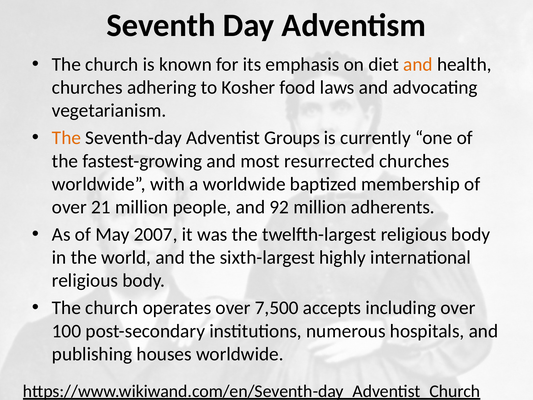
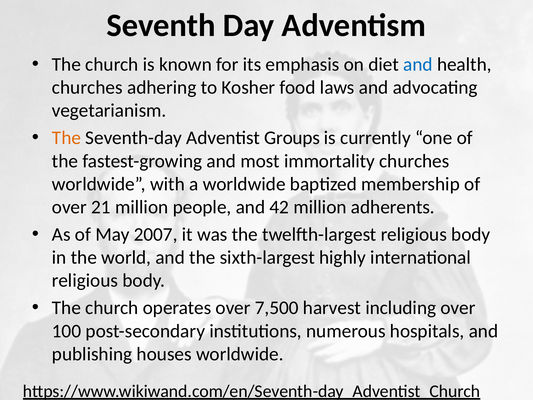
and at (418, 64) colour: orange -> blue
resurrected: resurrected -> immortality
92: 92 -> 42
accepts: accepts -> harvest
